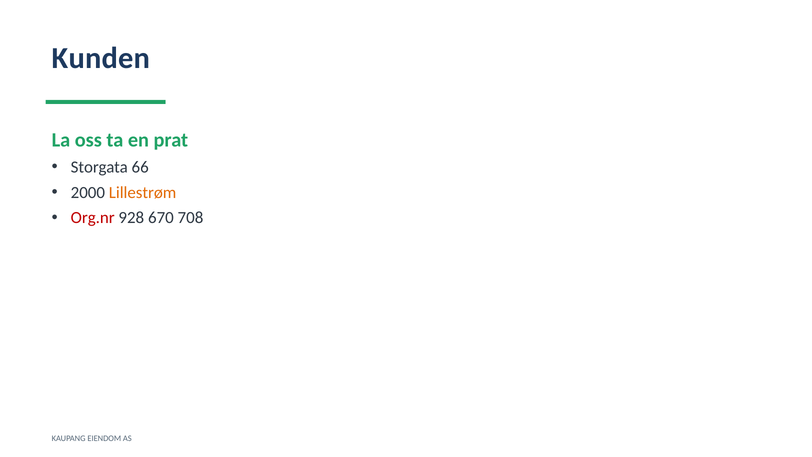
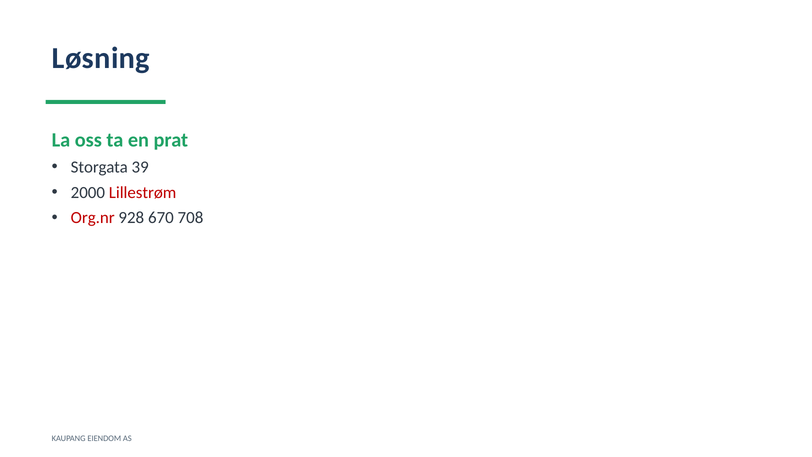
Kunden: Kunden -> Løsning
66: 66 -> 39
Lillestrøm colour: orange -> red
